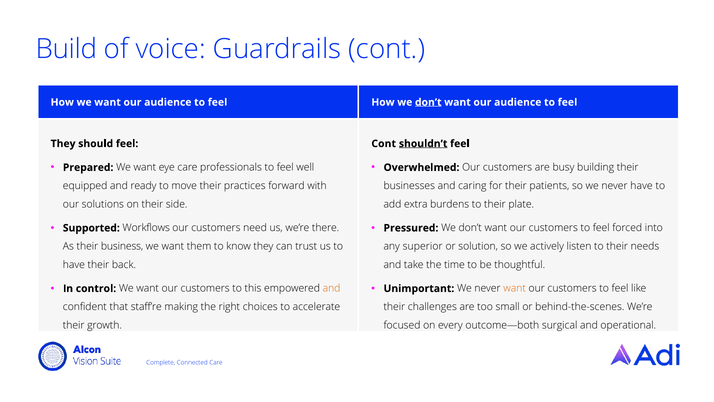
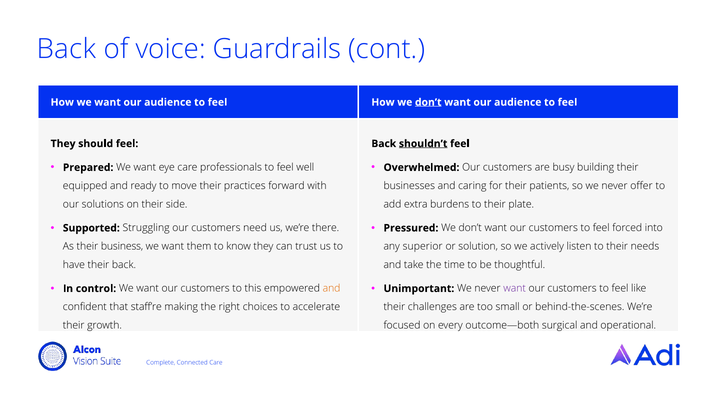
Build at (67, 49): Build -> Back
Cont at (384, 144): Cont -> Back
never have: have -> offer
Workflows: Workflows -> Struggling
want at (515, 288) colour: orange -> purple
